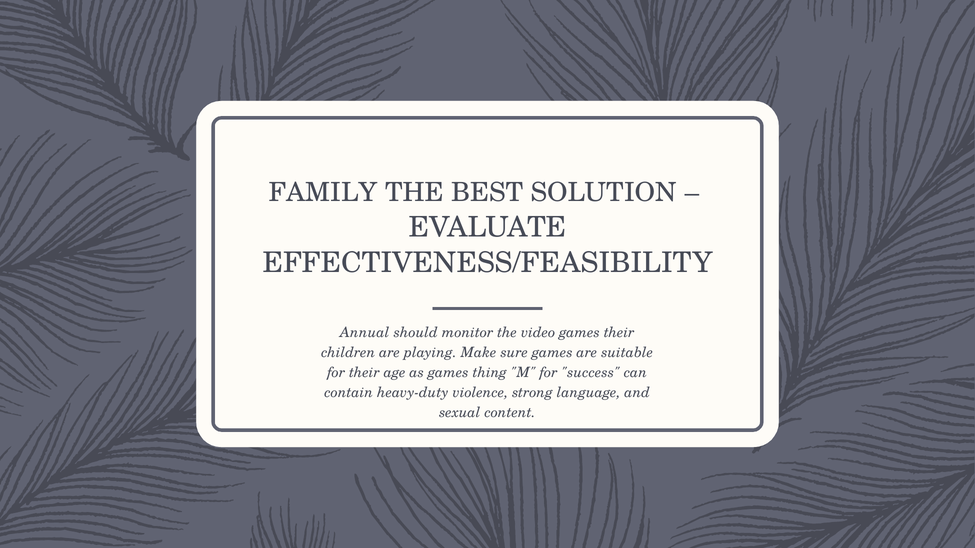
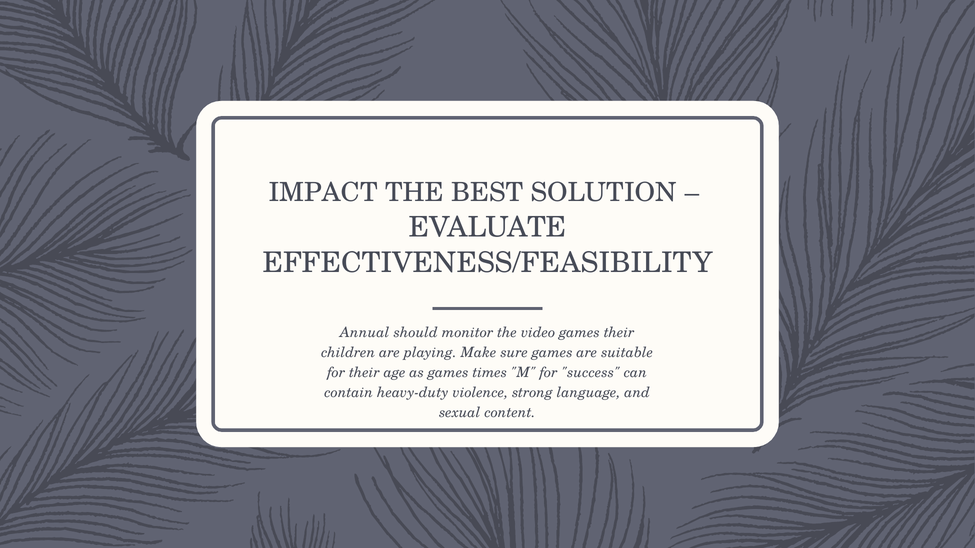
FAMILY: FAMILY -> IMPACT
thing: thing -> times
